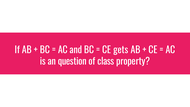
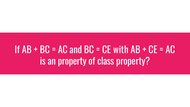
gets: gets -> with
an question: question -> property
